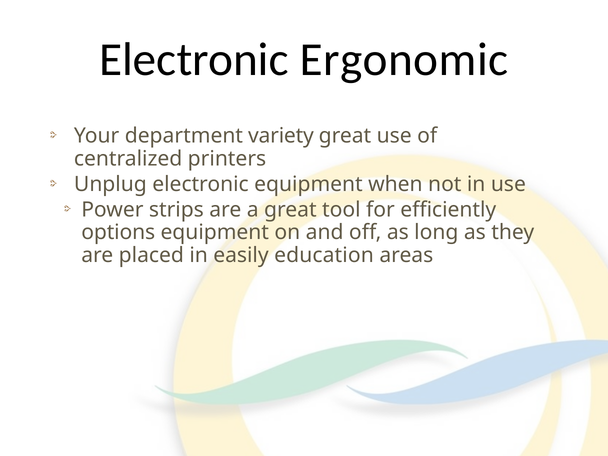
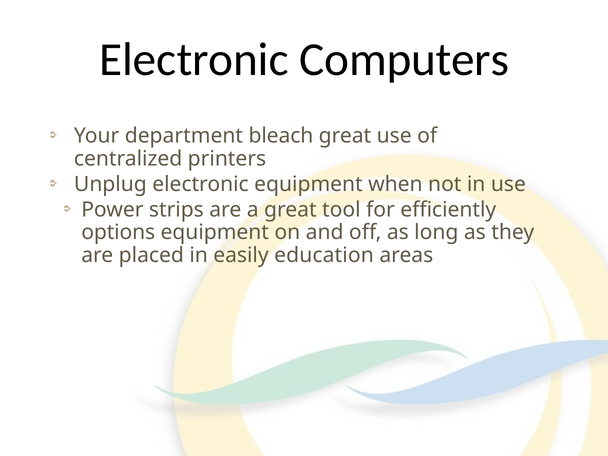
Ergonomic: Ergonomic -> Computers
variety: variety -> bleach
